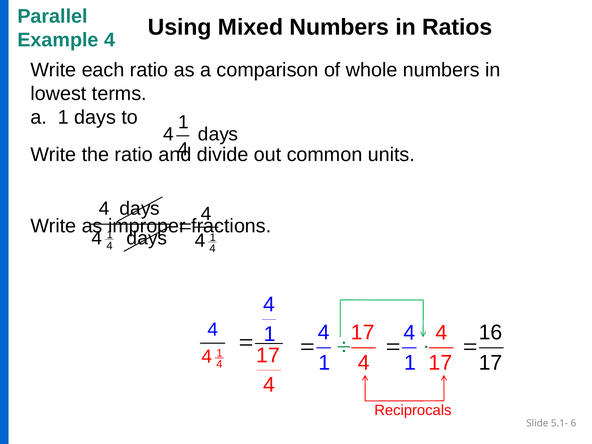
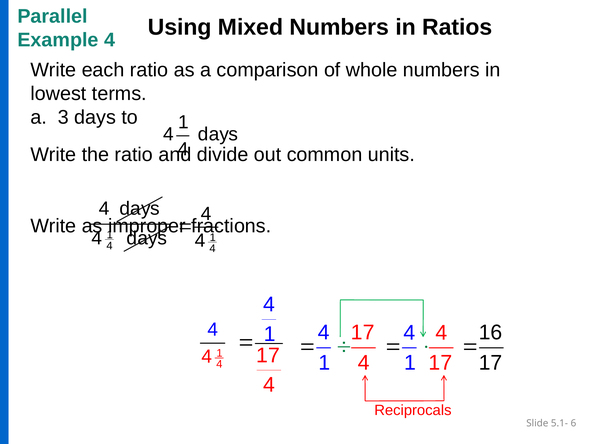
a 1: 1 -> 3
